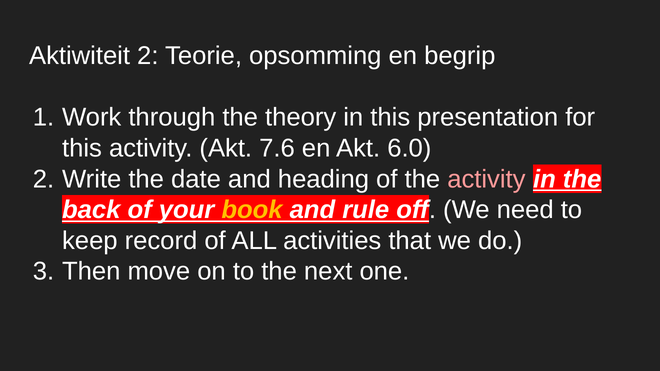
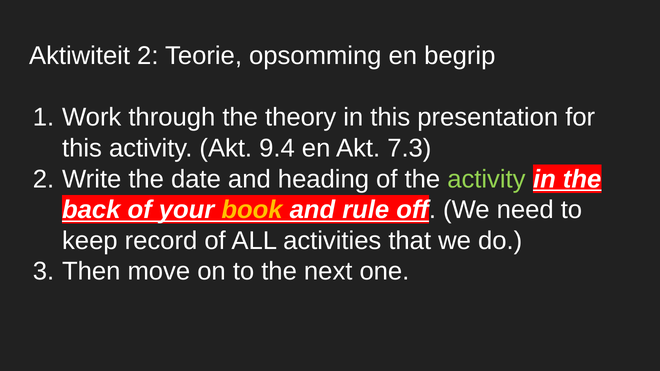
7.6: 7.6 -> 9.4
6.0: 6.0 -> 7.3
activity at (486, 179) colour: pink -> light green
